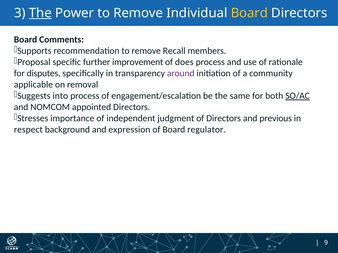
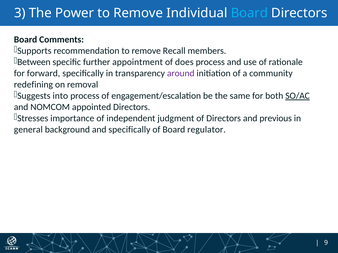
The at (40, 13) underline: present -> none
Board at (249, 13) colour: yellow -> light blue
Proposal: Proposal -> Between
improvement: improvement -> appointment
disputes: disputes -> forward
applicable: applicable -> redefining
respect: respect -> general
and expression: expression -> specifically
